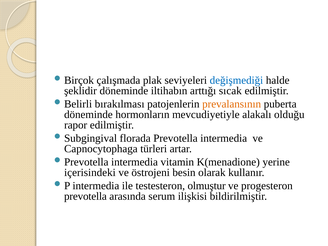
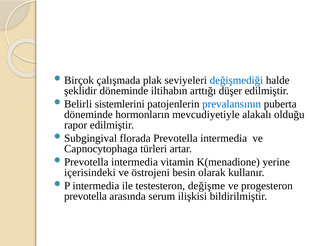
sıcak: sıcak -> düşer
bırakılması: bırakılması -> sistemlerini
prevalansının colour: orange -> blue
olmuştur: olmuştur -> değişme
